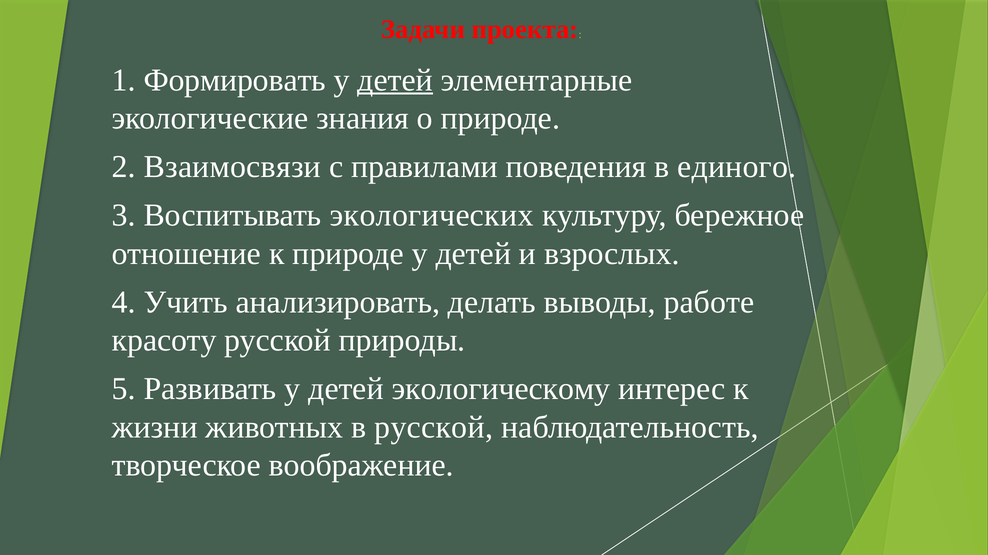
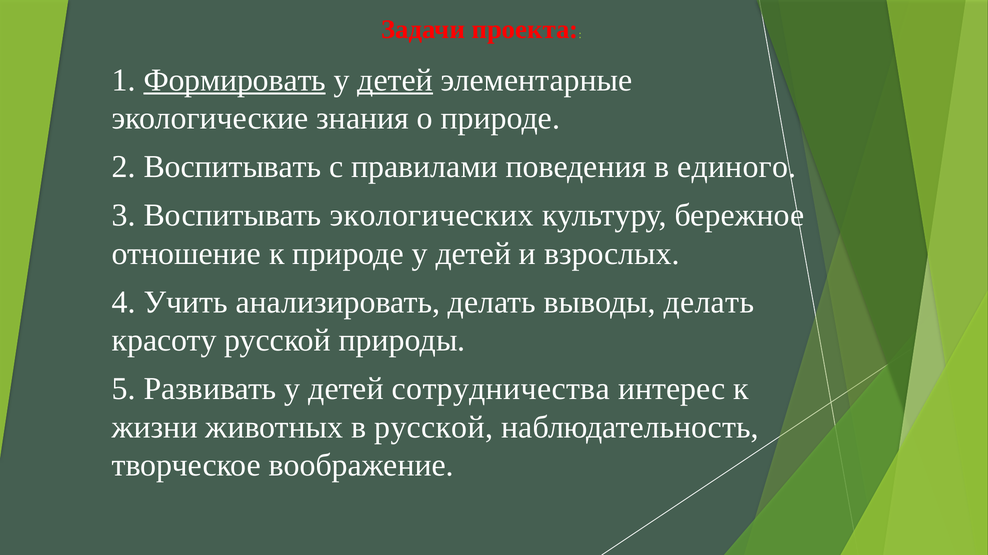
Формировать underline: none -> present
2 Взаимосвязи: Взаимосвязи -> Воспитывать
выводы работе: работе -> делать
экологическому: экологическому -> сотрудничества
